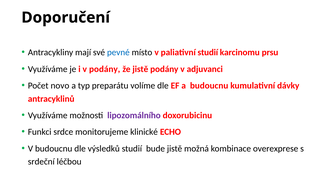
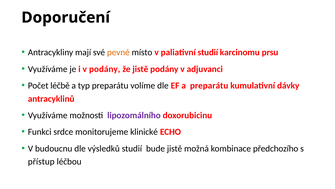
pevné colour: blue -> orange
novo: novo -> léčbě
a budoucnu: budoucnu -> preparátu
overexprese: overexprese -> předchozího
srdeční: srdeční -> přístup
